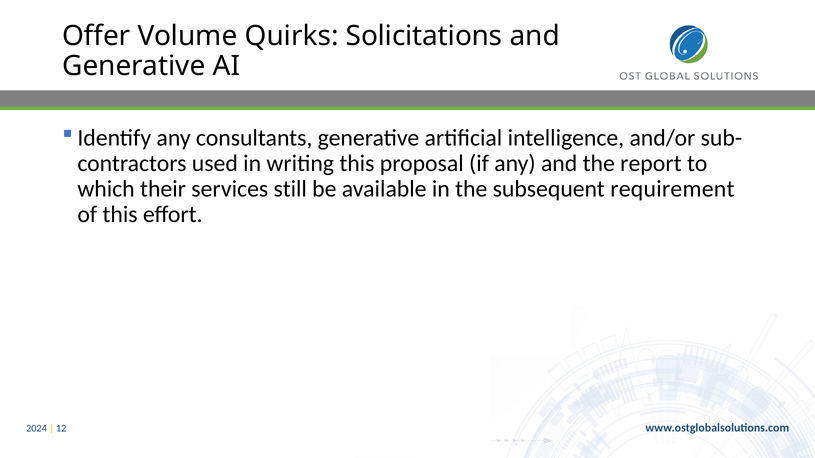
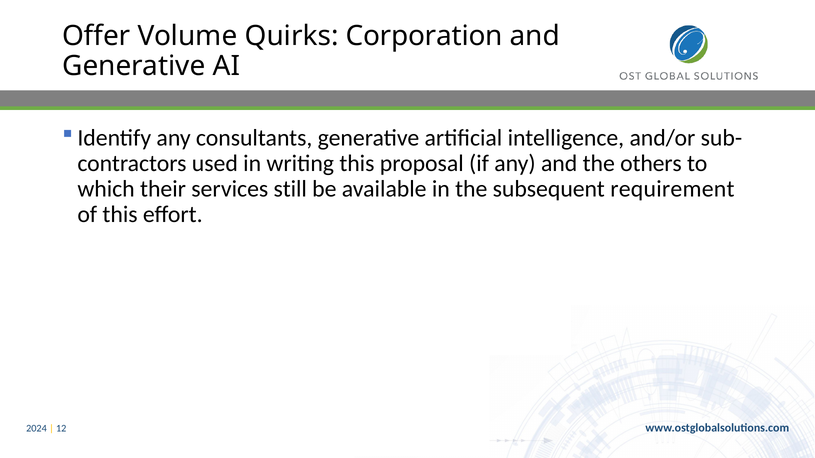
Solicitations: Solicitations -> Corporation
report: report -> others
